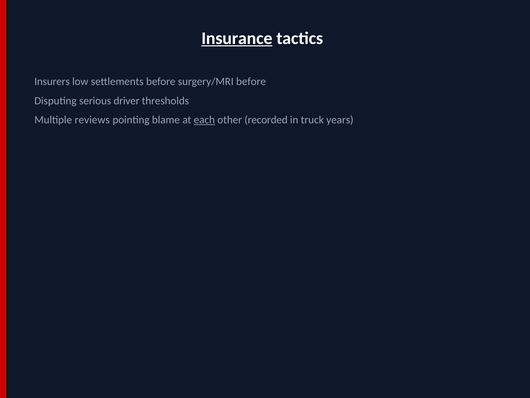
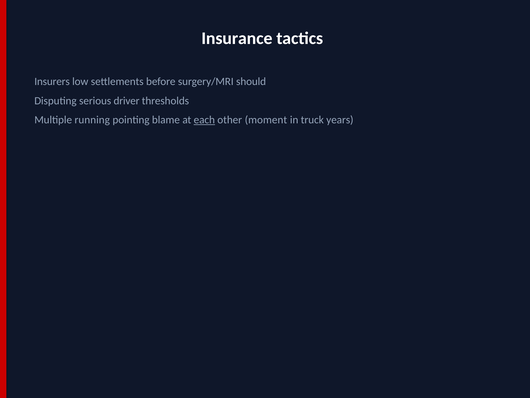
Insurance underline: present -> none
surgery/MRI before: before -> should
reviews: reviews -> running
recorded: recorded -> moment
